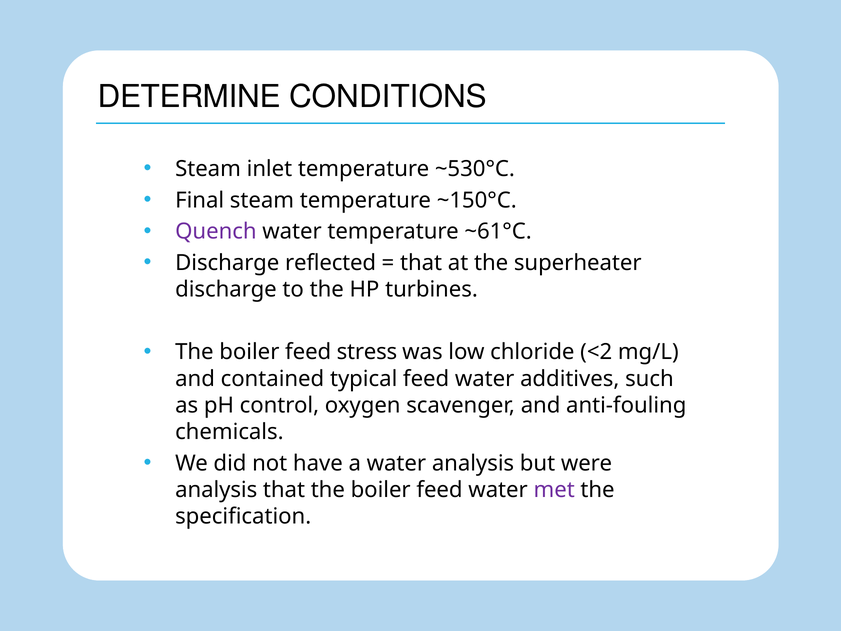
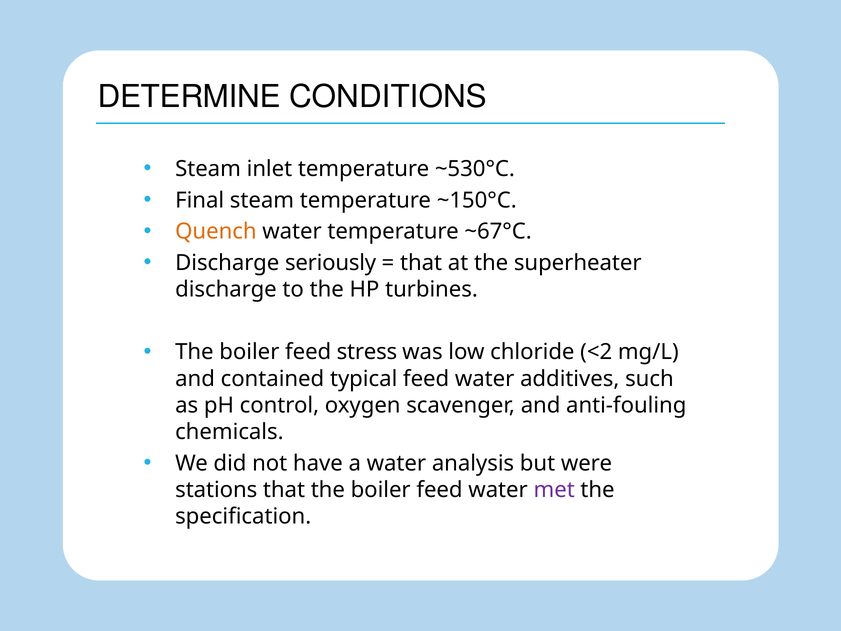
Quench colour: purple -> orange
~61°C: ~61°C -> ~67°C
reflected: reflected -> seriously
analysis at (216, 490): analysis -> stations
